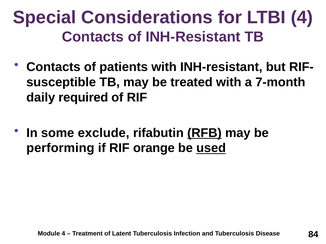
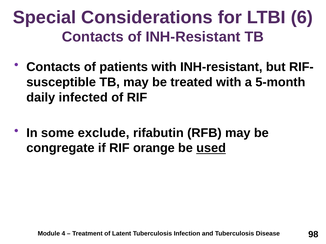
LTBI 4: 4 -> 6
7-month: 7-month -> 5-month
required: required -> infected
RFB underline: present -> none
performing: performing -> congregate
84: 84 -> 98
